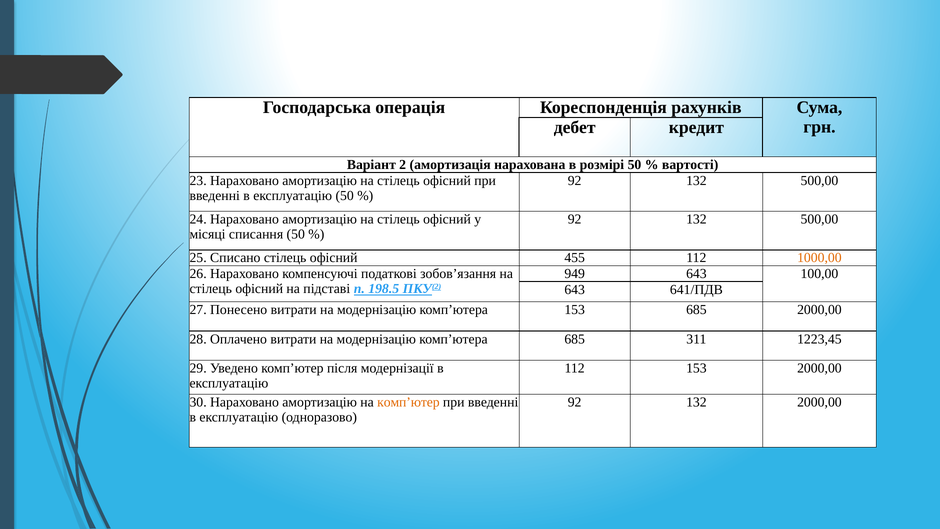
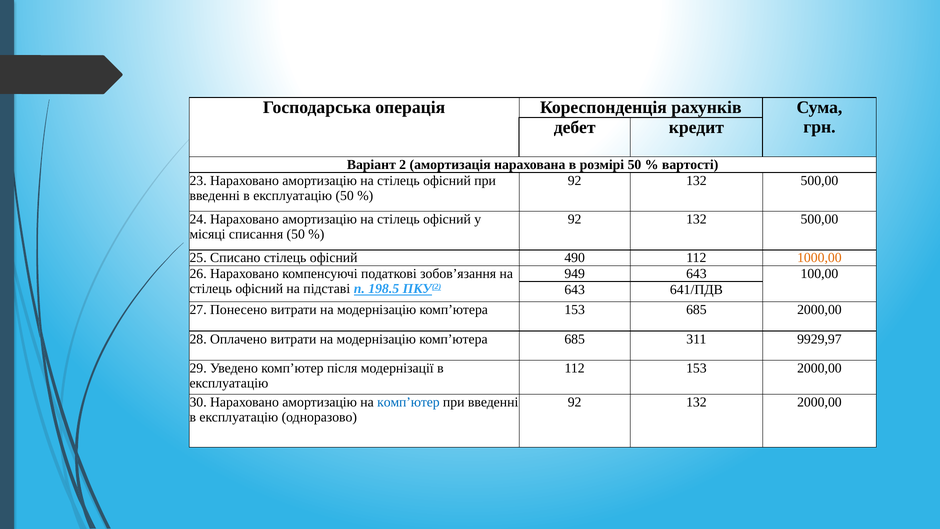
455: 455 -> 490
1223,45: 1223,45 -> 9929,97
комп’ютер at (408, 402) colour: orange -> blue
